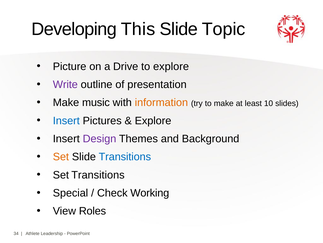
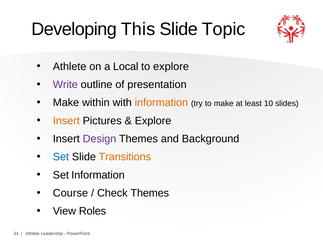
Picture at (70, 66): Picture -> Athlete
Drive: Drive -> Local
music: music -> within
Insert at (66, 120) colour: blue -> orange
Set at (61, 156) colour: orange -> blue
Transitions at (125, 156) colour: blue -> orange
Set Transitions: Transitions -> Information
Special: Special -> Course
Check Working: Working -> Themes
